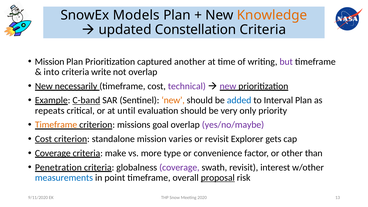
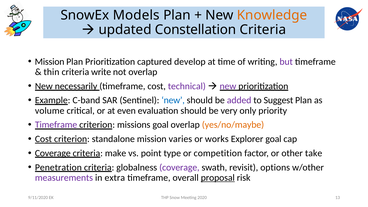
another: another -> develop
into: into -> thin
C-band underline: present -> none
new at (173, 100) colour: orange -> blue
added colour: blue -> purple
Interval: Interval -> Suggest
repeats: repeats -> volume
until: until -> even
Timeframe at (56, 125) colour: orange -> purple
yes/no/maybe colour: purple -> orange
or revisit: revisit -> works
Explorer gets: gets -> goal
more: more -> point
convenience: convenience -> competition
than: than -> take
interest: interest -> options
measurements colour: blue -> purple
point: point -> extra
